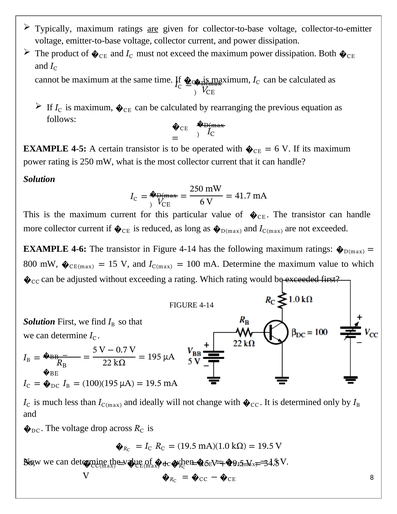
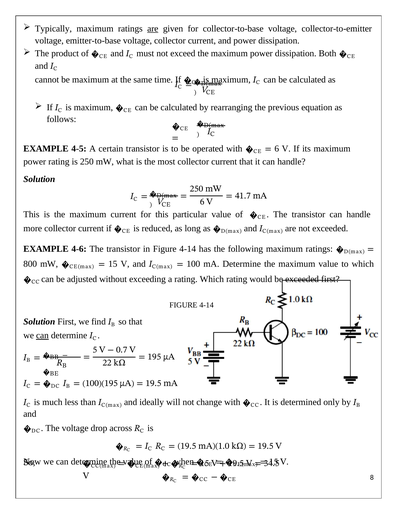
can at (42, 335) underline: none -> present
